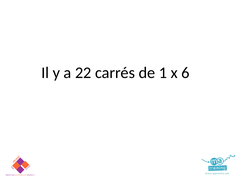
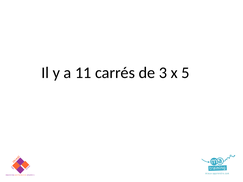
22: 22 -> 11
1: 1 -> 3
6: 6 -> 5
